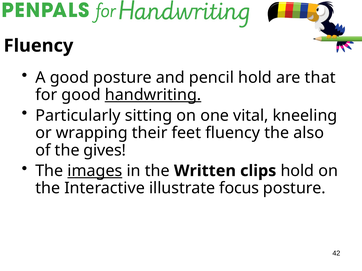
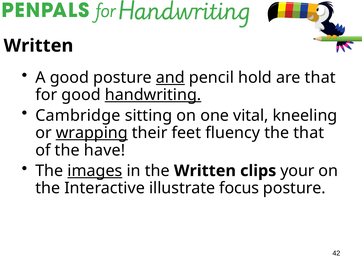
Fluency at (38, 46): Fluency -> Written
and underline: none -> present
Particularly: Particularly -> Cambridge
wrapping underline: none -> present
the also: also -> that
gives: gives -> have
clips hold: hold -> your
